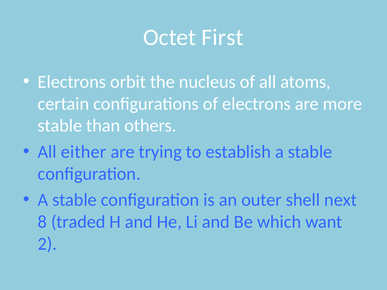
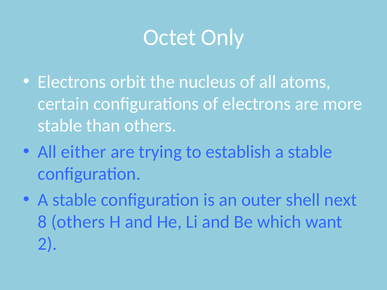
First: First -> Only
8 traded: traded -> others
